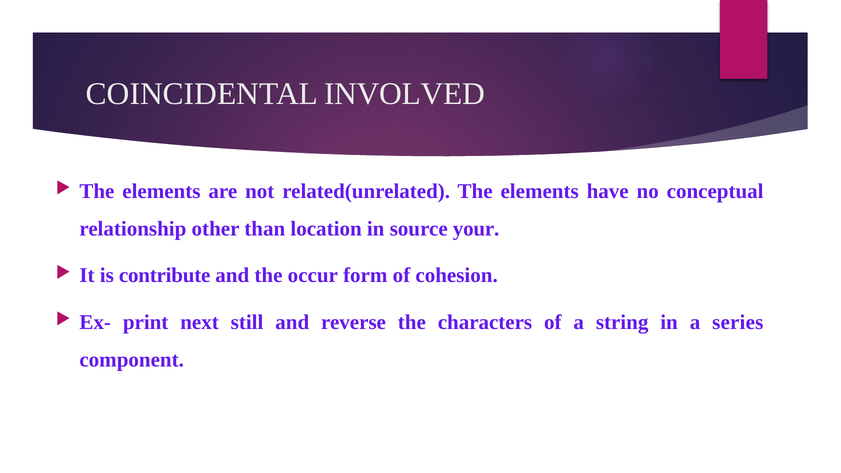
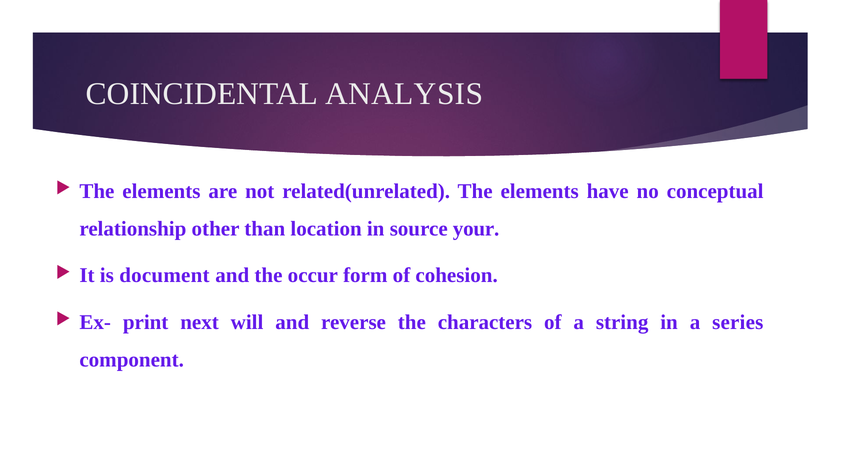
INVOLVED: INVOLVED -> ANALYSIS
contribute: contribute -> document
still: still -> will
